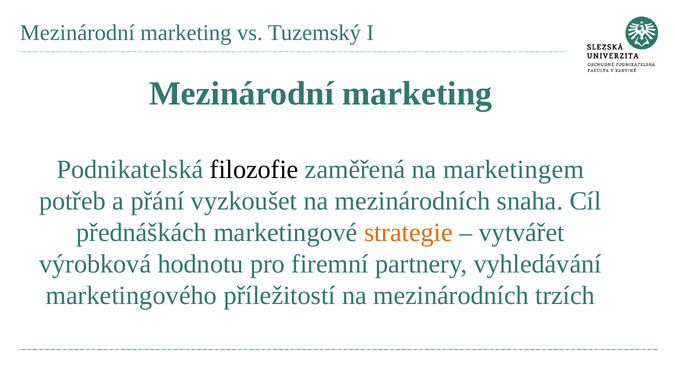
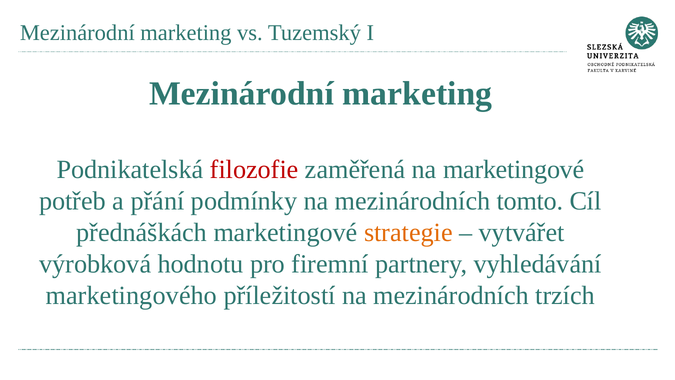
filozofie colour: black -> red
na marketingem: marketingem -> marketingové
vyzkoušet: vyzkoušet -> podmínky
snaha: snaha -> tomto
